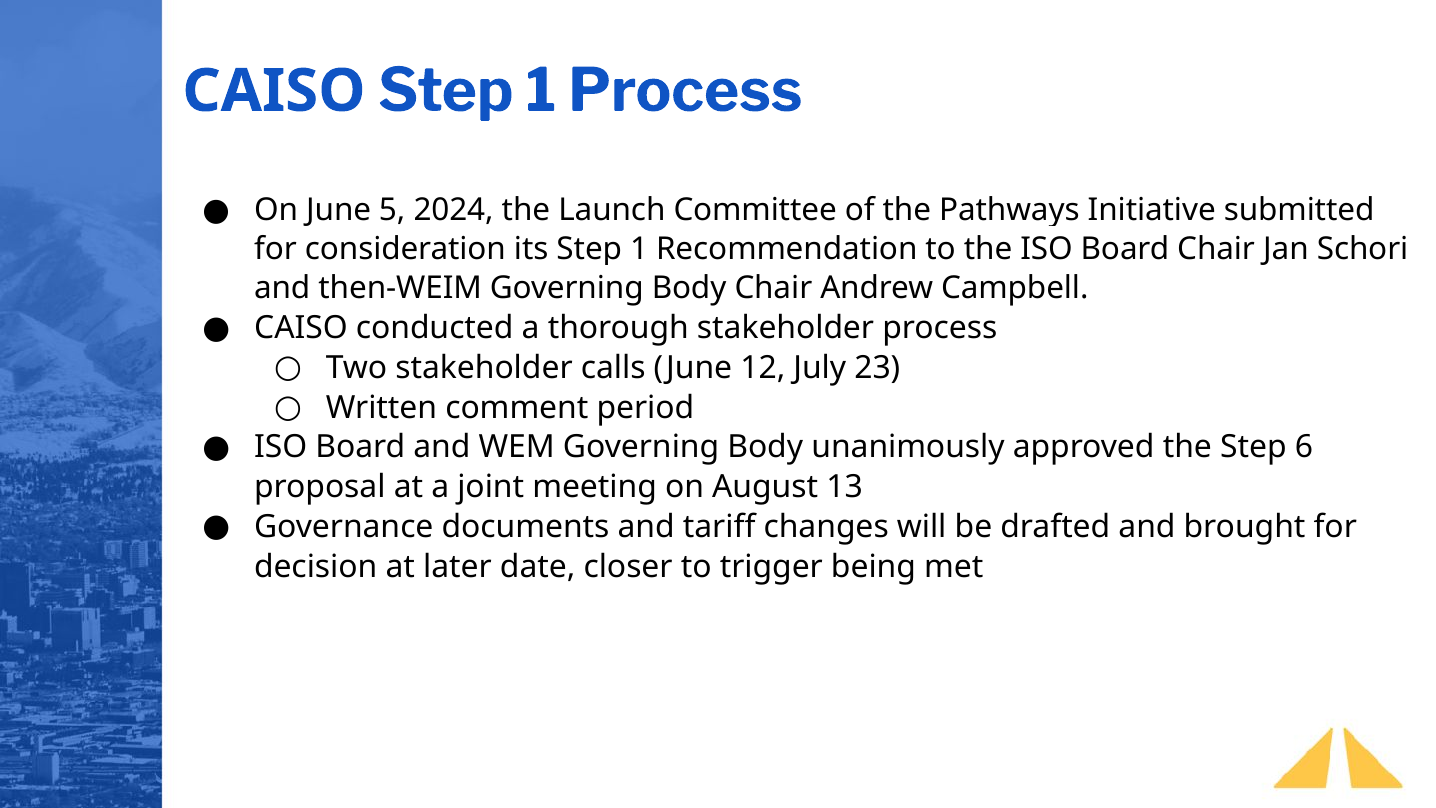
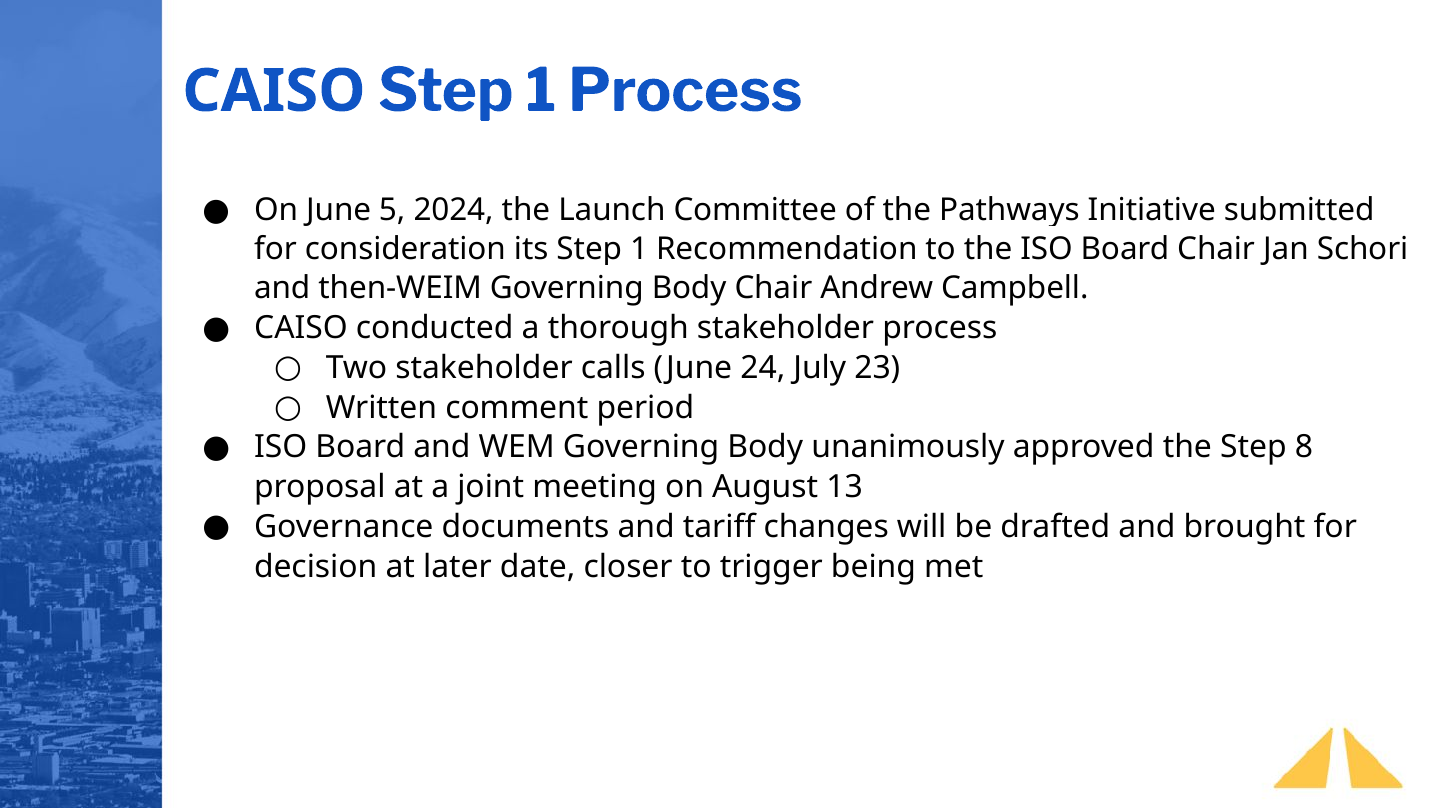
12: 12 -> 24
6: 6 -> 8
